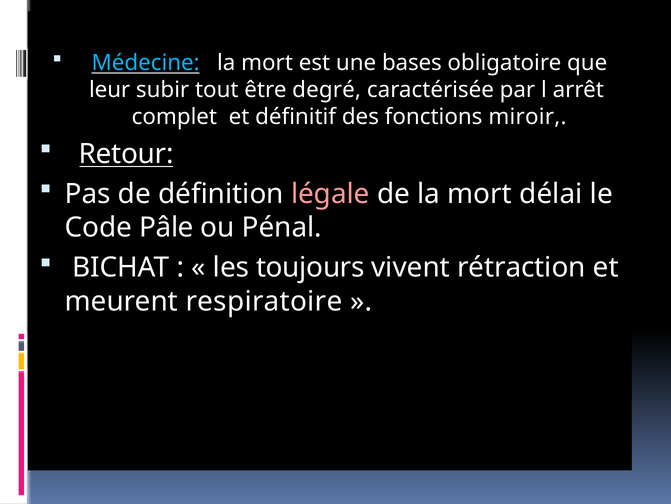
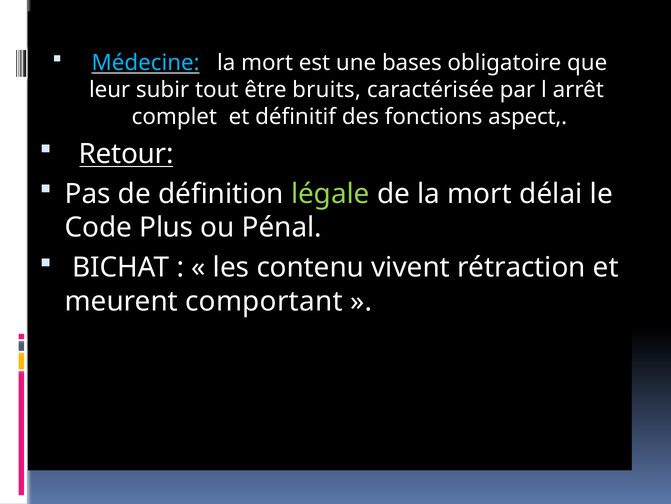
degré: degré -> bruits
miroir: miroir -> aspect
légale colour: pink -> light green
Pâle: Pâle -> Plus
toujours: toujours -> contenu
respiratoire: respiratoire -> comportant
